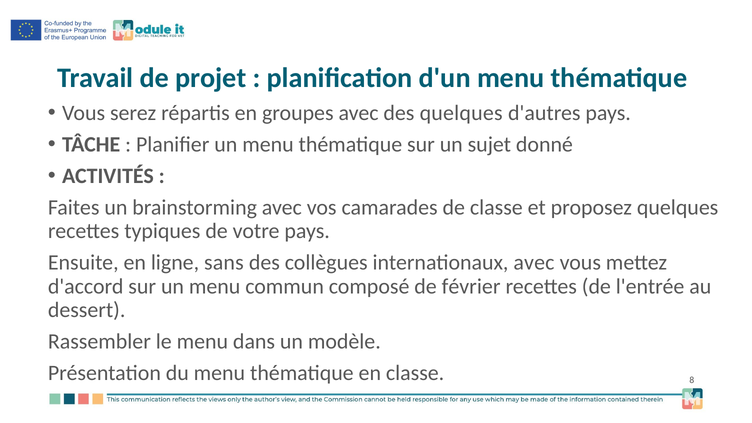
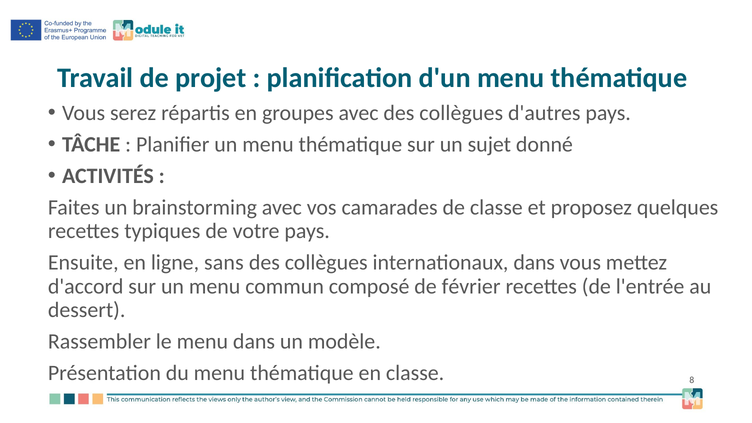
avec des quelques: quelques -> collègues
internationaux avec: avec -> dans
